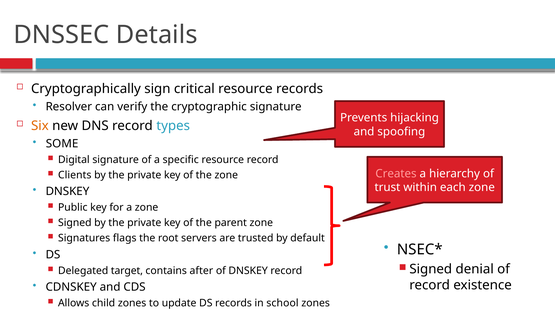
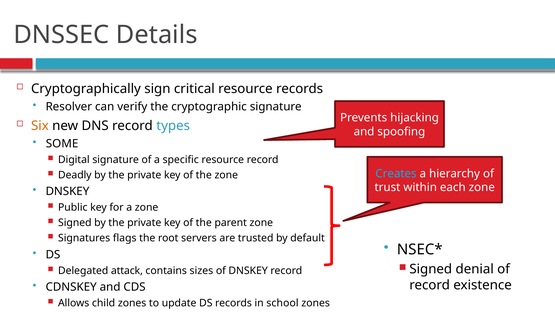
Creates colour: pink -> light blue
Clients: Clients -> Deadly
target: target -> attack
after: after -> sizes
